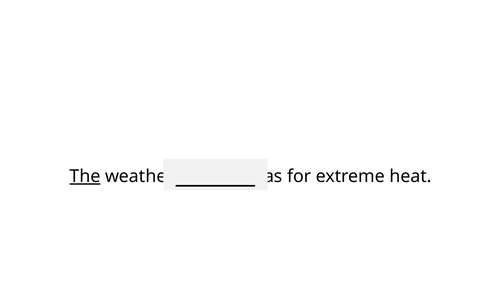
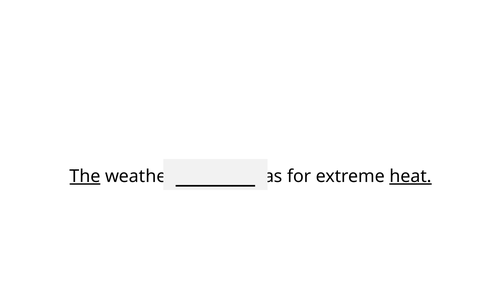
heat underline: none -> present
